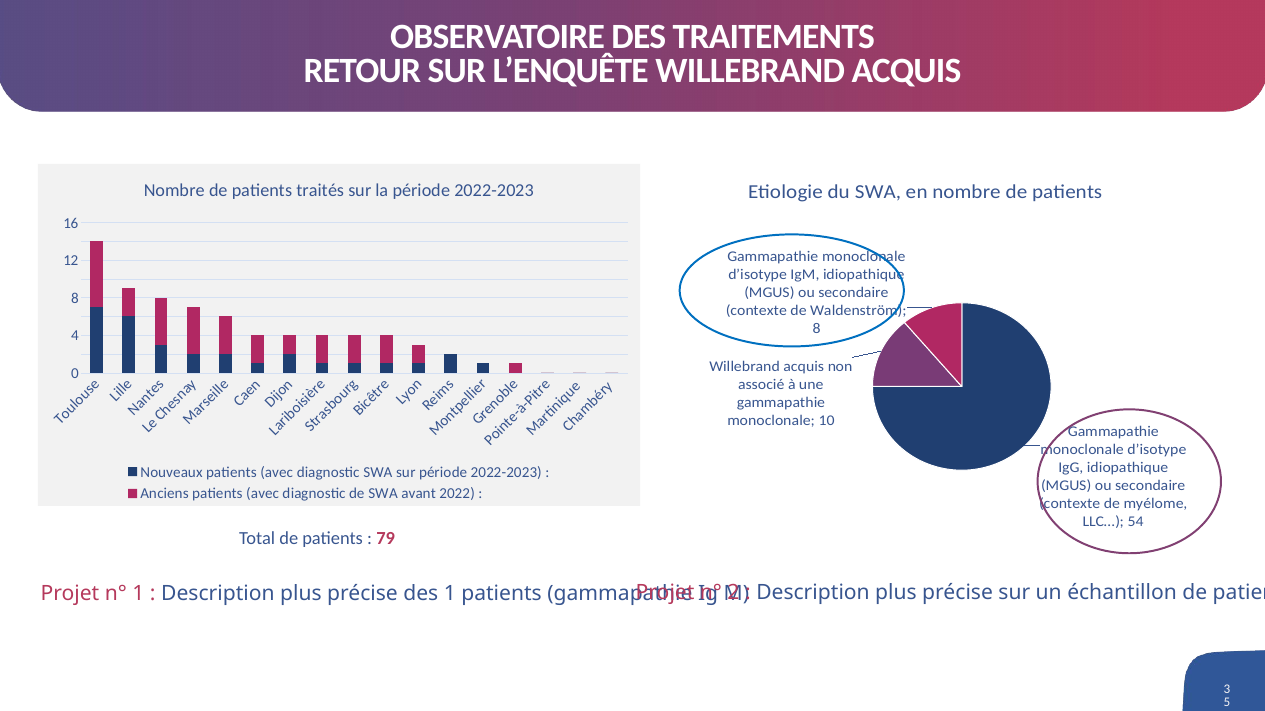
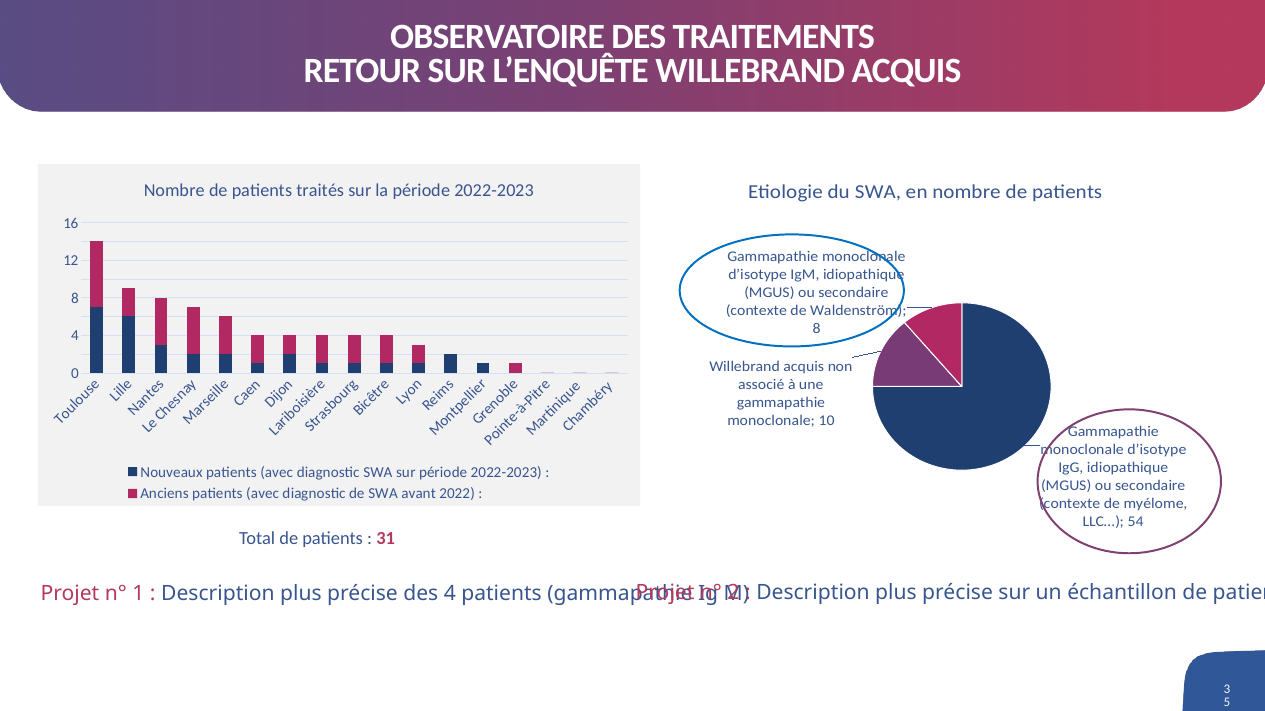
79: 79 -> 31
des 1: 1 -> 4
